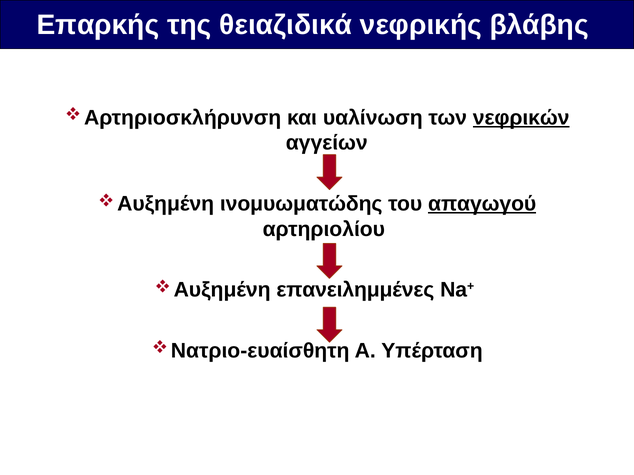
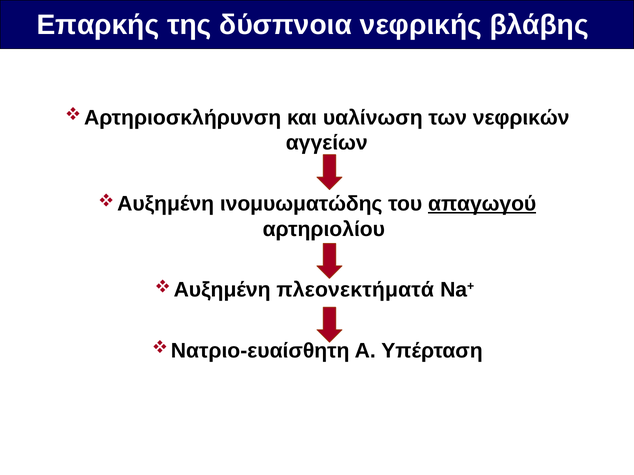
θειαζιδικά: θειαζιδικά -> δύσπνοια
νεφρικών underline: present -> none
επανειλημμένες: επανειλημμένες -> πλεονεκτήματά
